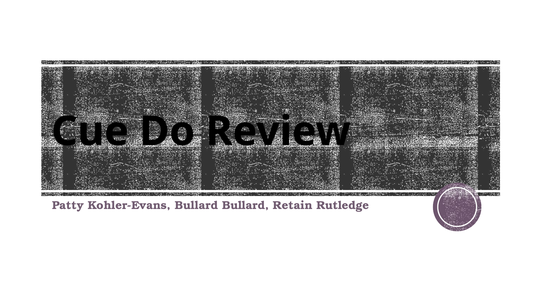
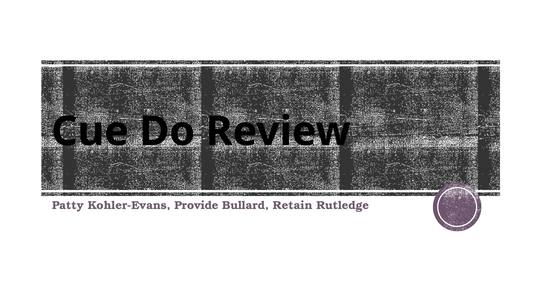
Kohler-Evans Bullard: Bullard -> Provide
